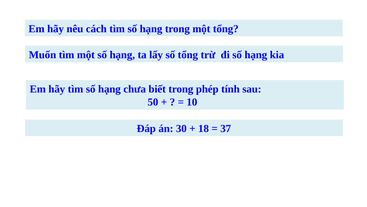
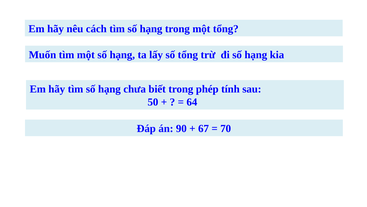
10: 10 -> 64
30: 30 -> 90
18: 18 -> 67
37: 37 -> 70
